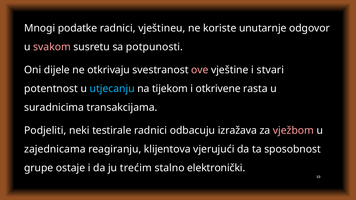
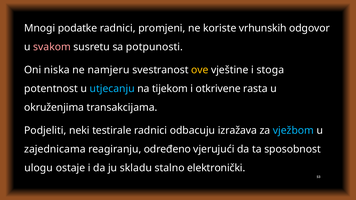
vještineu: vještineu -> promjeni
unutarnje: unutarnje -> vrhunskih
dijele: dijele -> niska
otkrivaju: otkrivaju -> namjeru
ove colour: pink -> yellow
stvari: stvari -> stoga
suradnicima: suradnicima -> okruženjima
vježbom colour: pink -> light blue
klijentova: klijentova -> određeno
grupe: grupe -> ulogu
trećim: trećim -> skladu
